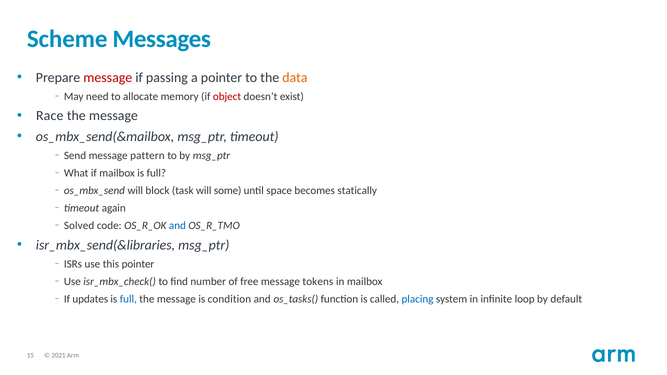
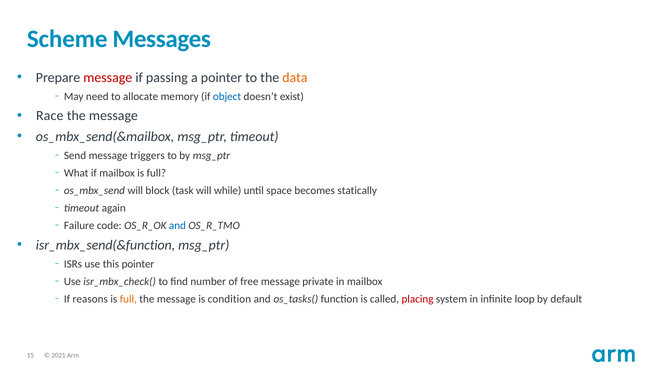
object colour: red -> blue
pattern: pattern -> triggers
some: some -> while
Solved: Solved -> Failure
isr_mbx_send(&libraries: isr_mbx_send(&libraries -> isr_mbx_send(&function
tokens: tokens -> private
updates: updates -> reasons
full at (128, 299) colour: blue -> orange
placing colour: blue -> red
